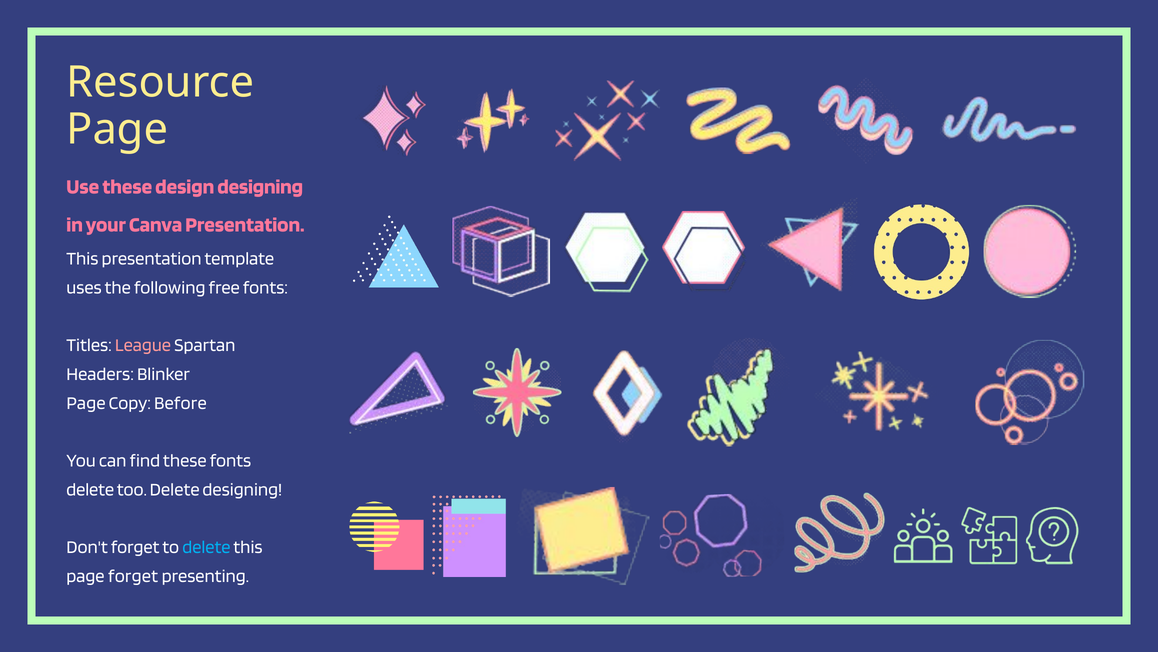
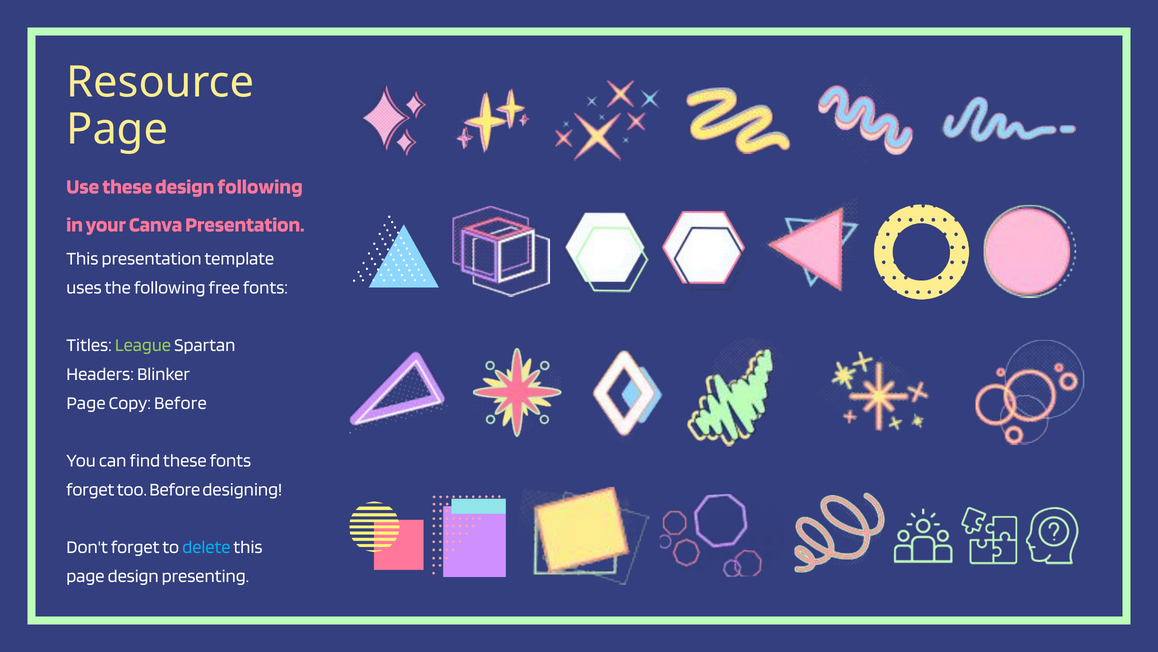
design designing: designing -> following
League colour: pink -> light green
delete at (90, 489): delete -> forget
too Delete: Delete -> Before
page forget: forget -> design
